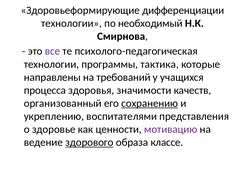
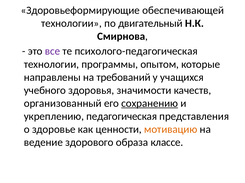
дифференциации: дифференциации -> обеспечивающей
необходимый: необходимый -> двигательный
тактика: тактика -> опытом
процесса: процесса -> учебного
воспитателями: воспитателями -> педагогическая
мотивацию colour: purple -> orange
здорового underline: present -> none
